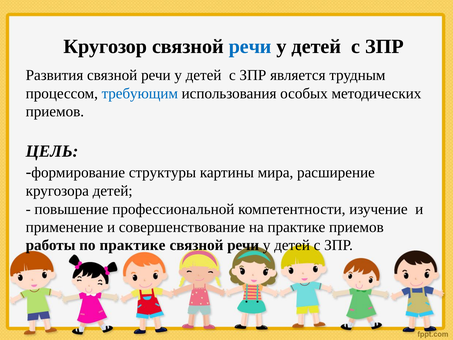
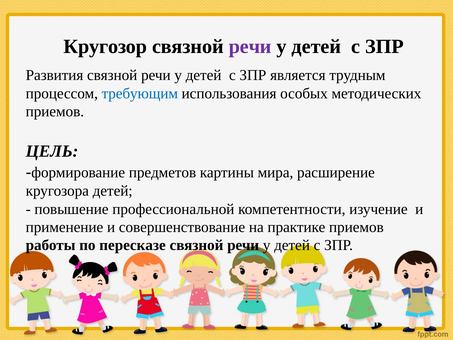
речи at (250, 47) colour: blue -> purple
структуры: структуры -> предметов
по практике: практике -> пересказе
